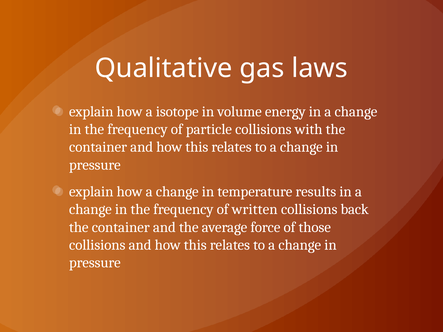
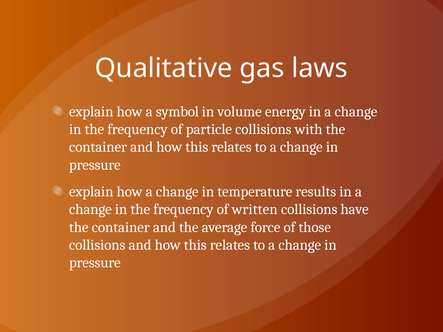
isotope: isotope -> symbol
back: back -> have
